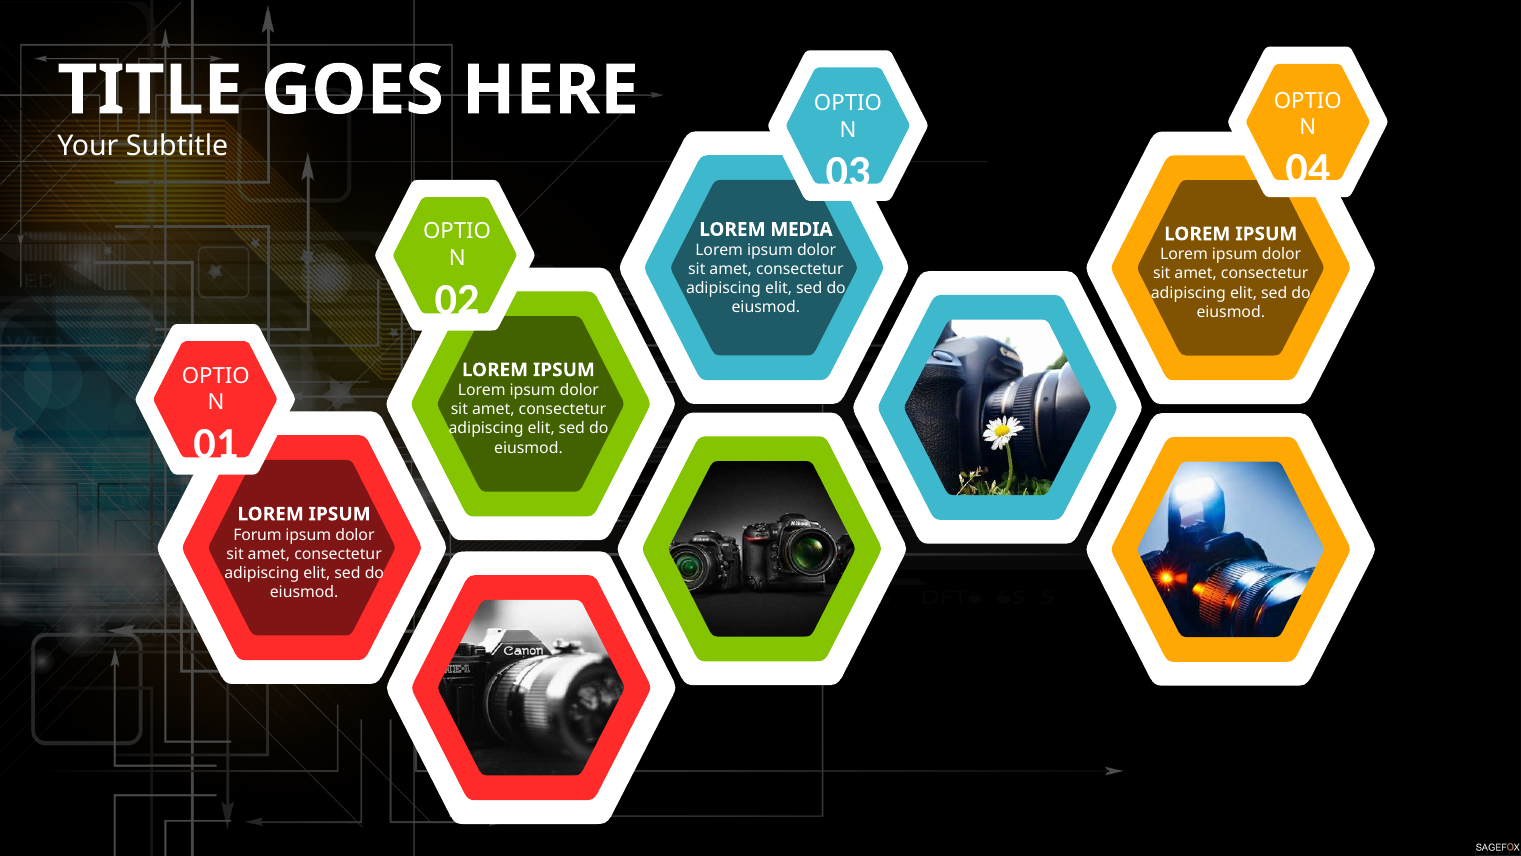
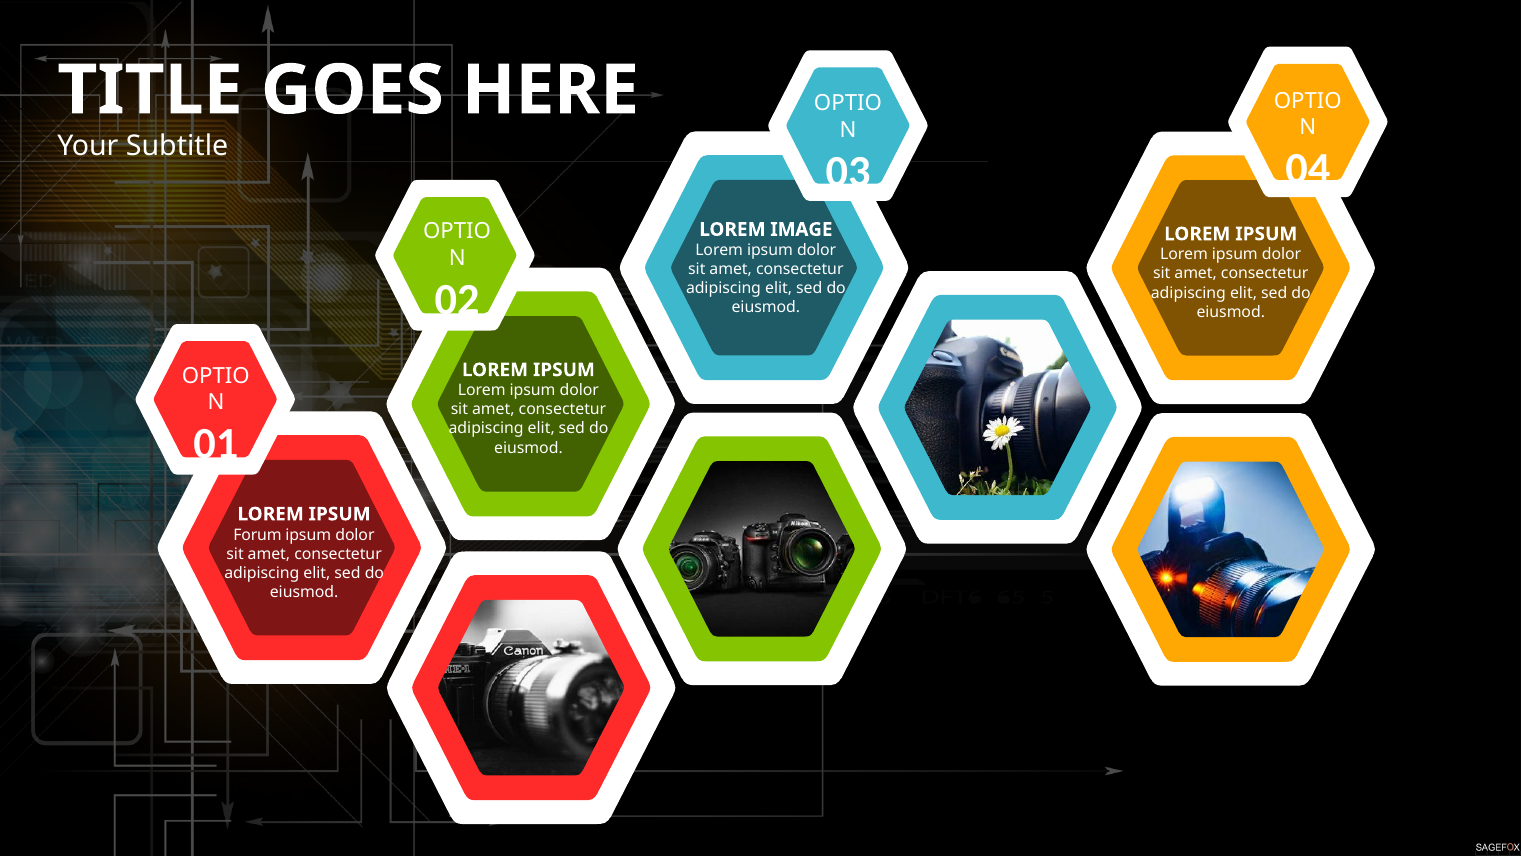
MEDIA: MEDIA -> IMAGE
